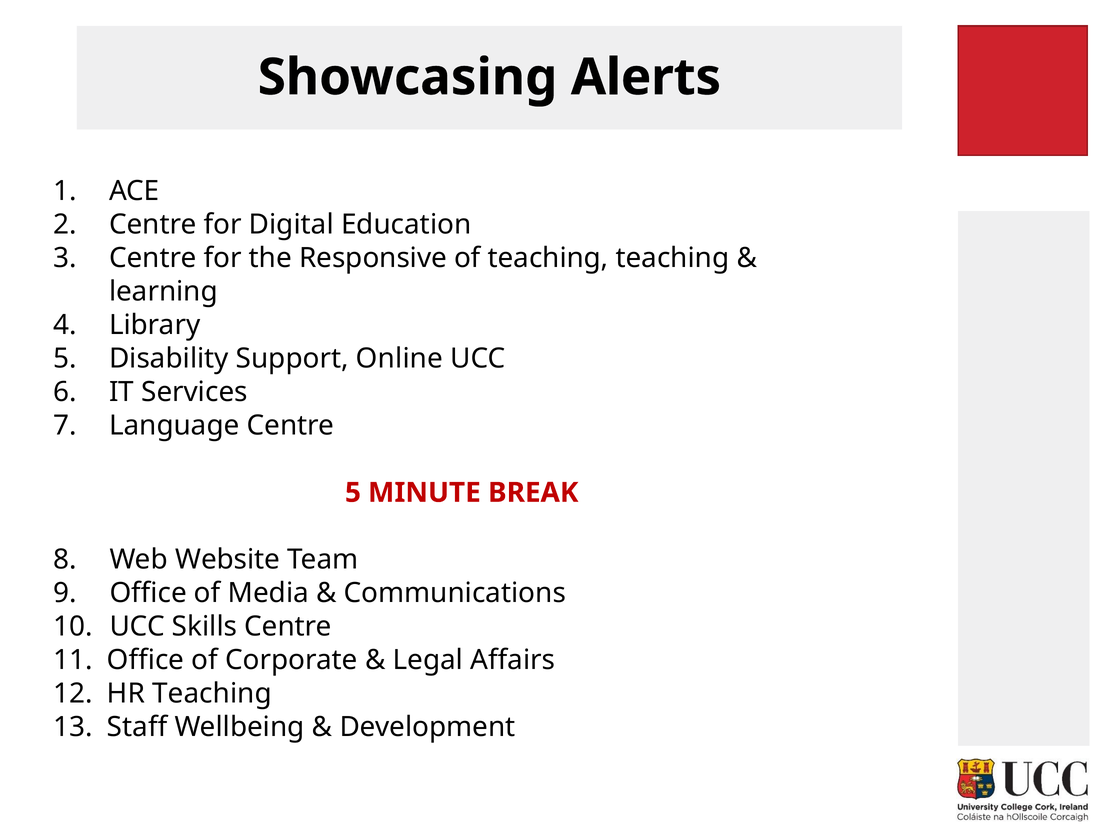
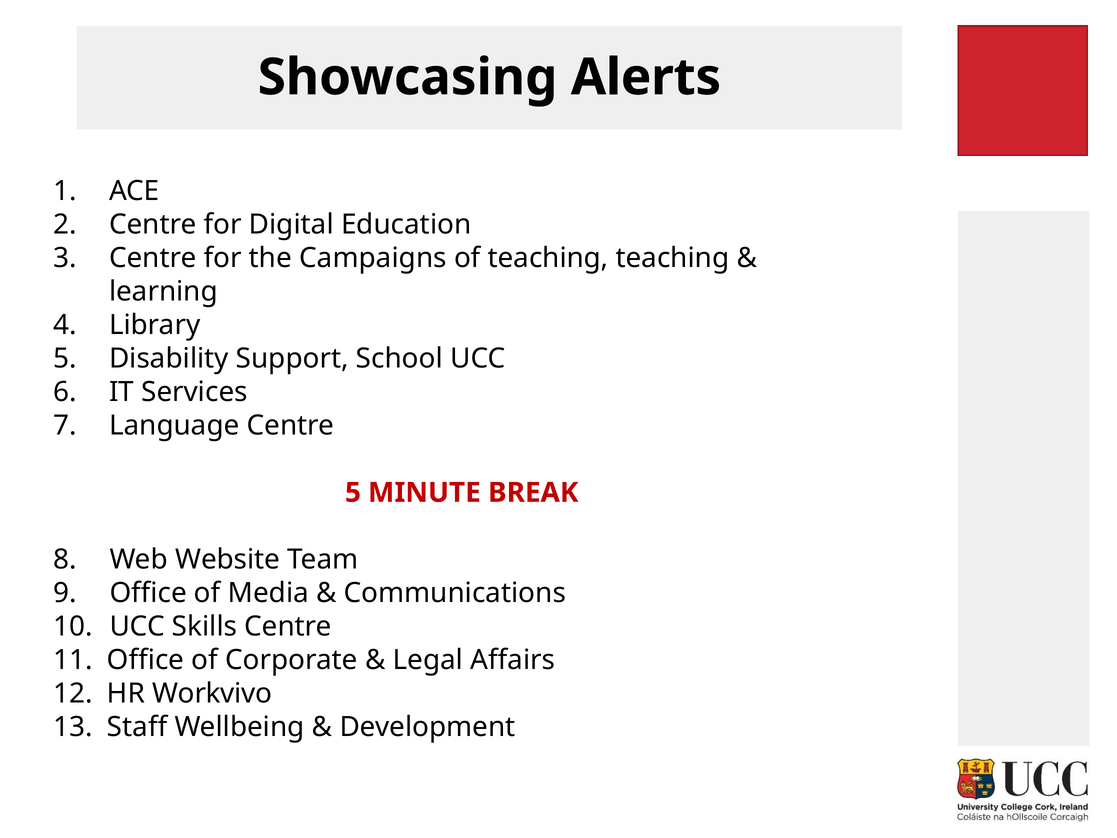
Responsive: Responsive -> Campaigns
Online: Online -> School
HR Teaching: Teaching -> Workvivo
